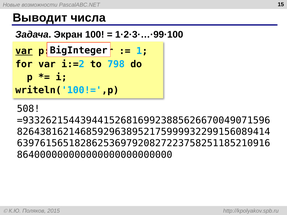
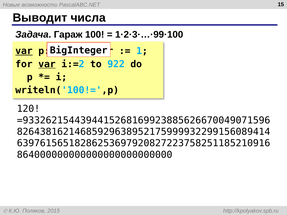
Экран: Экран -> Гараж
var at (47, 64) underline: none -> present
798: 798 -> 922
508: 508 -> 120
